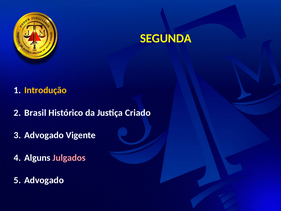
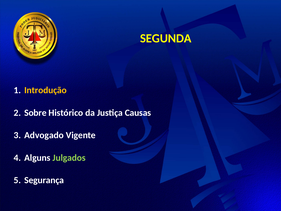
Brasil: Brasil -> Sobre
Criado: Criado -> Causas
Julgados colour: pink -> light green
Advogado at (44, 180): Advogado -> Segurança
